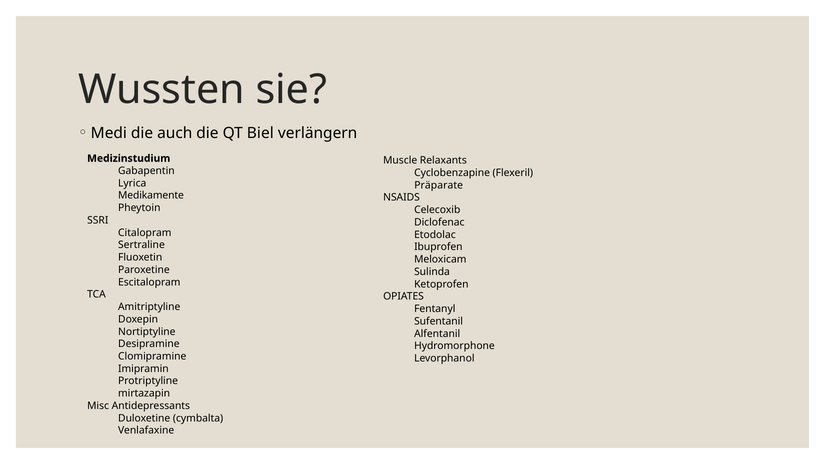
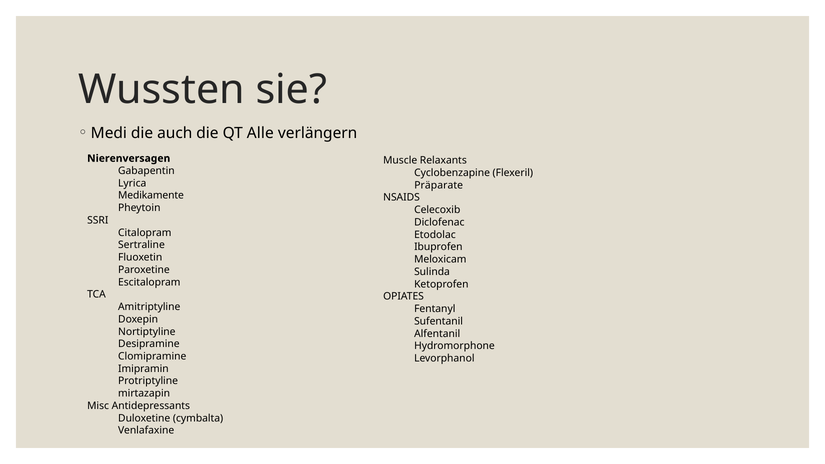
Biel: Biel -> Alle
Medizinstudium: Medizinstudium -> Nierenversagen
